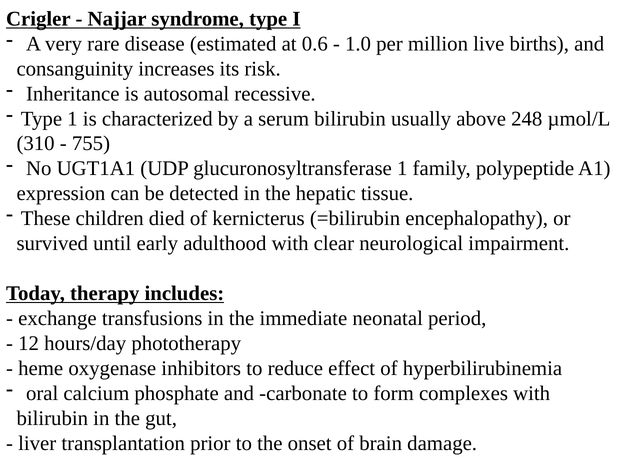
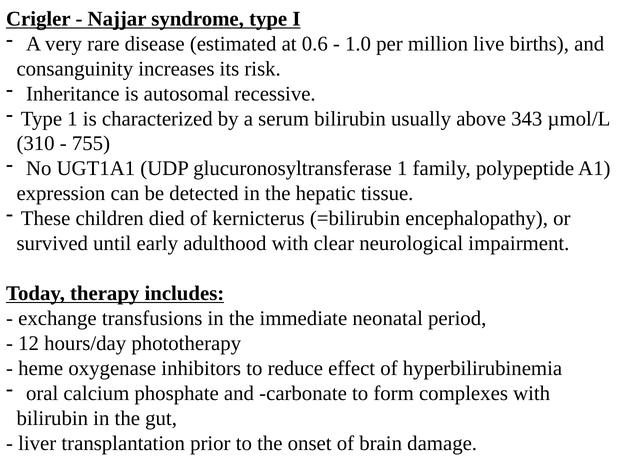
248: 248 -> 343
